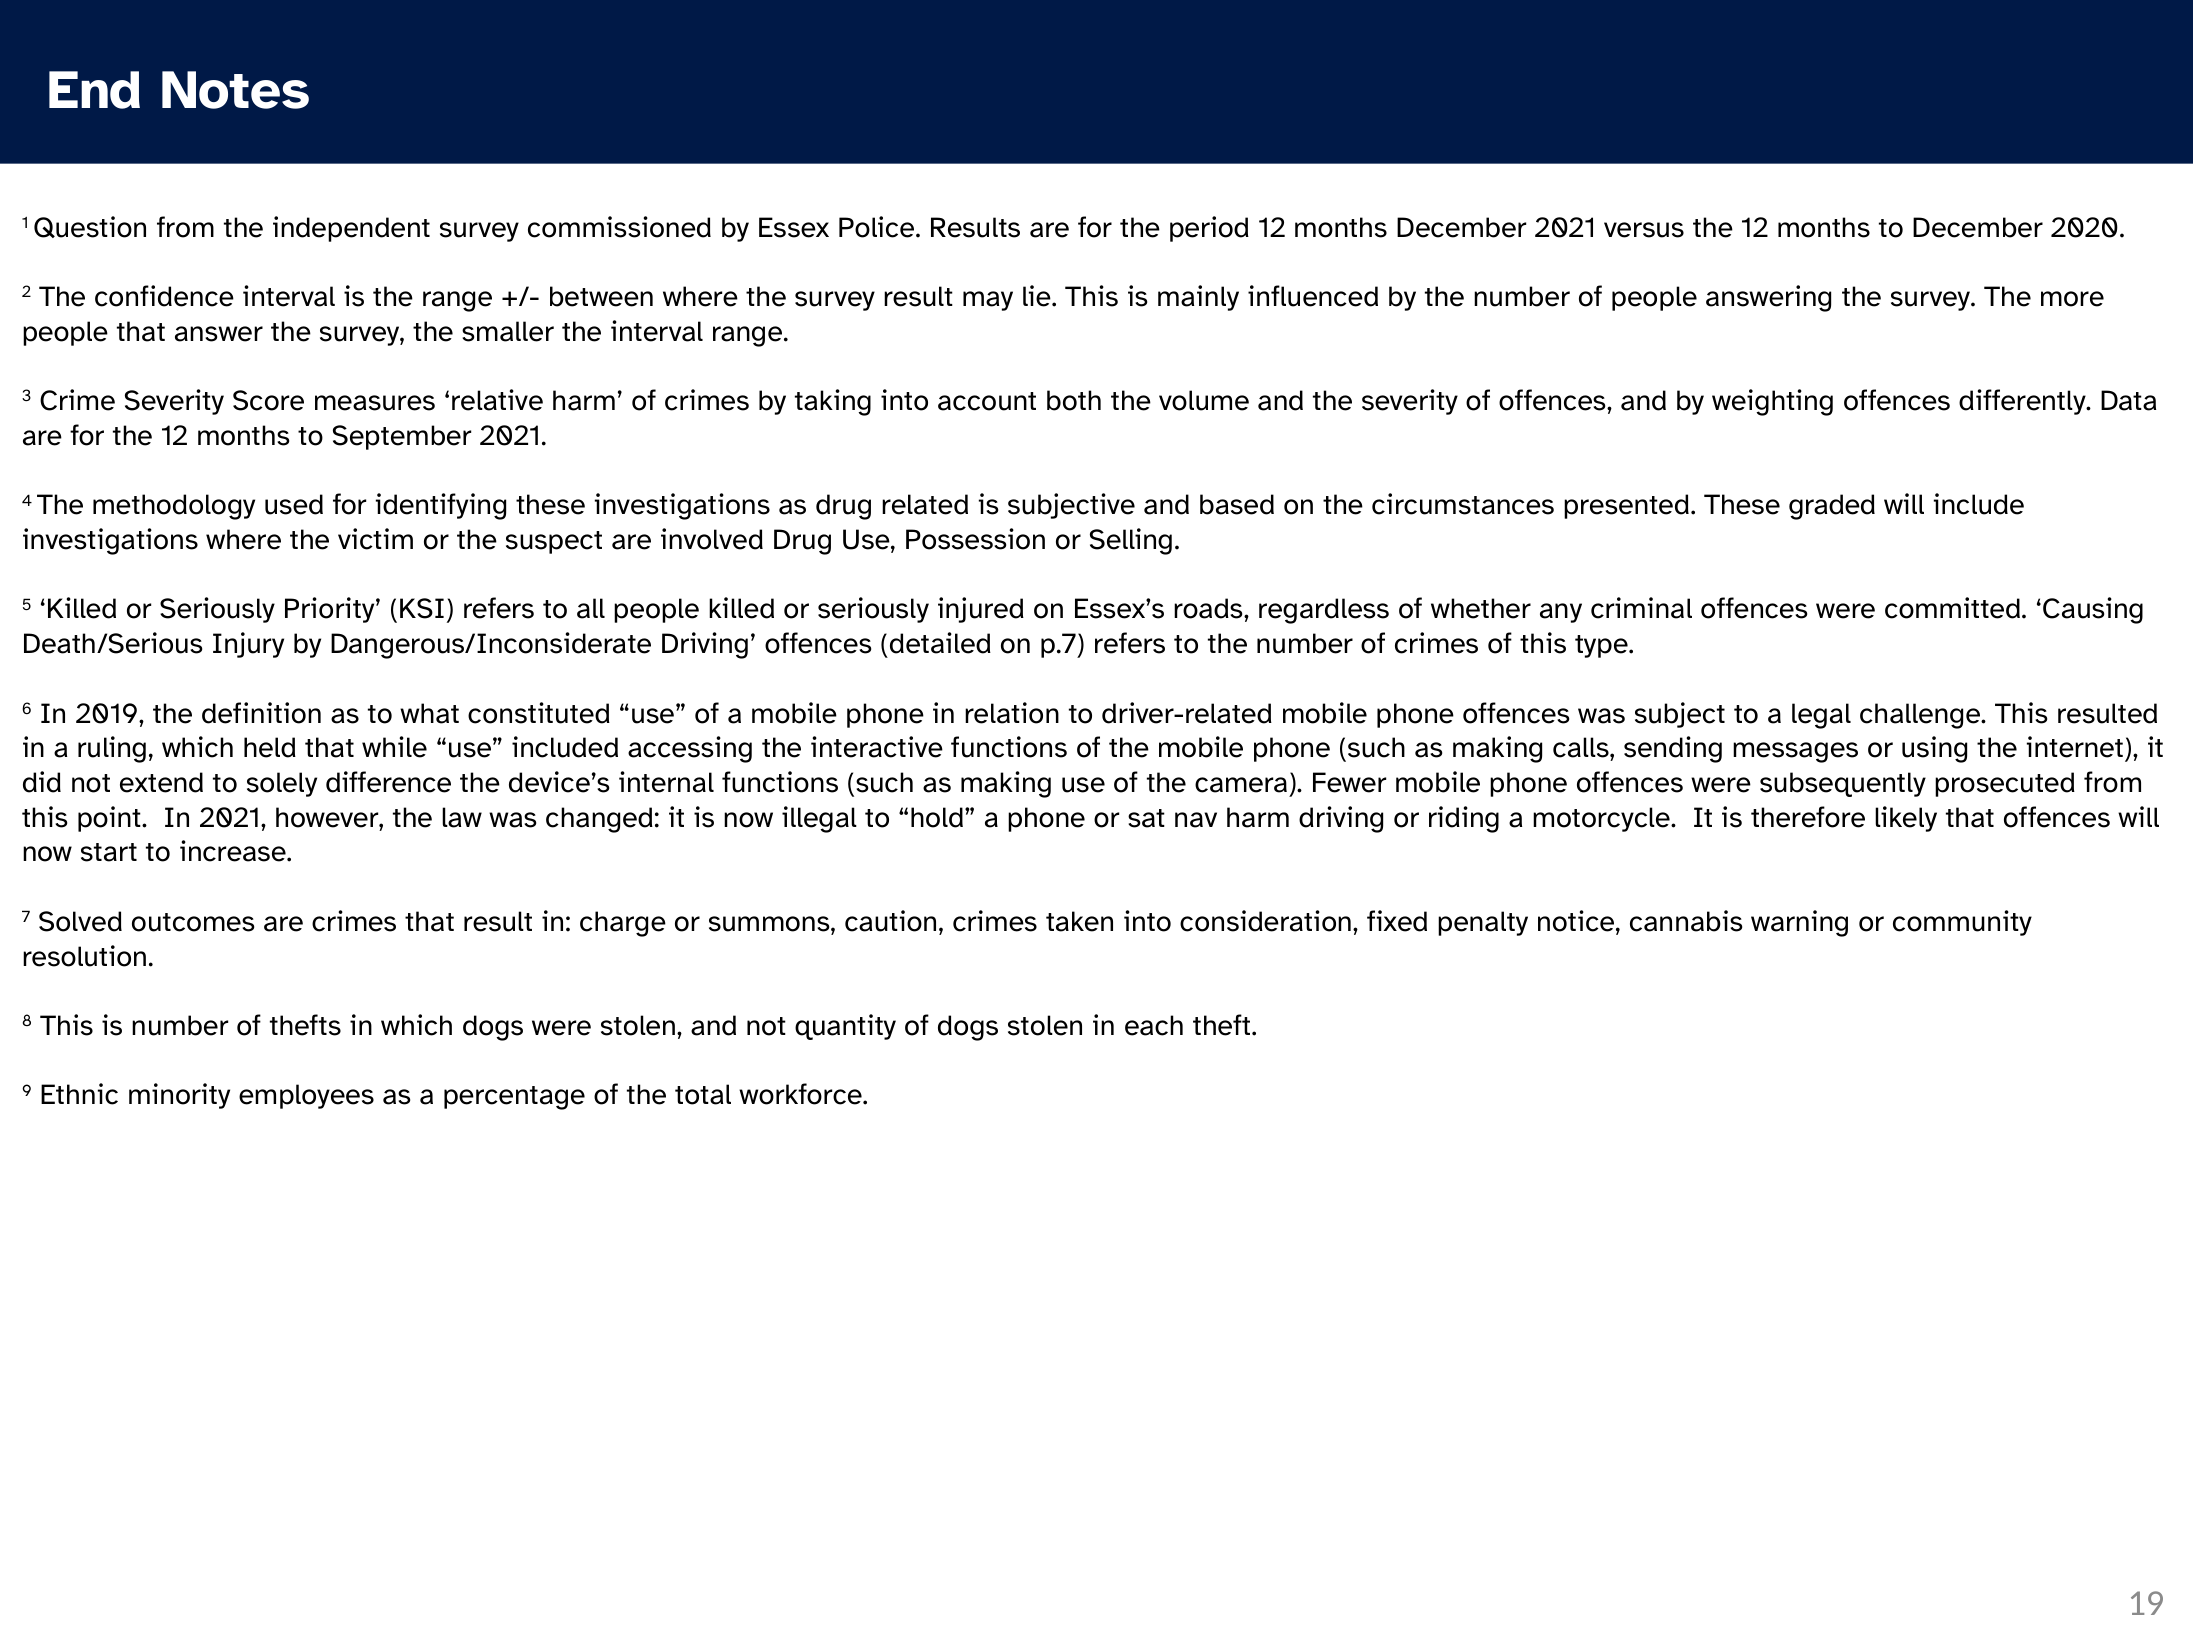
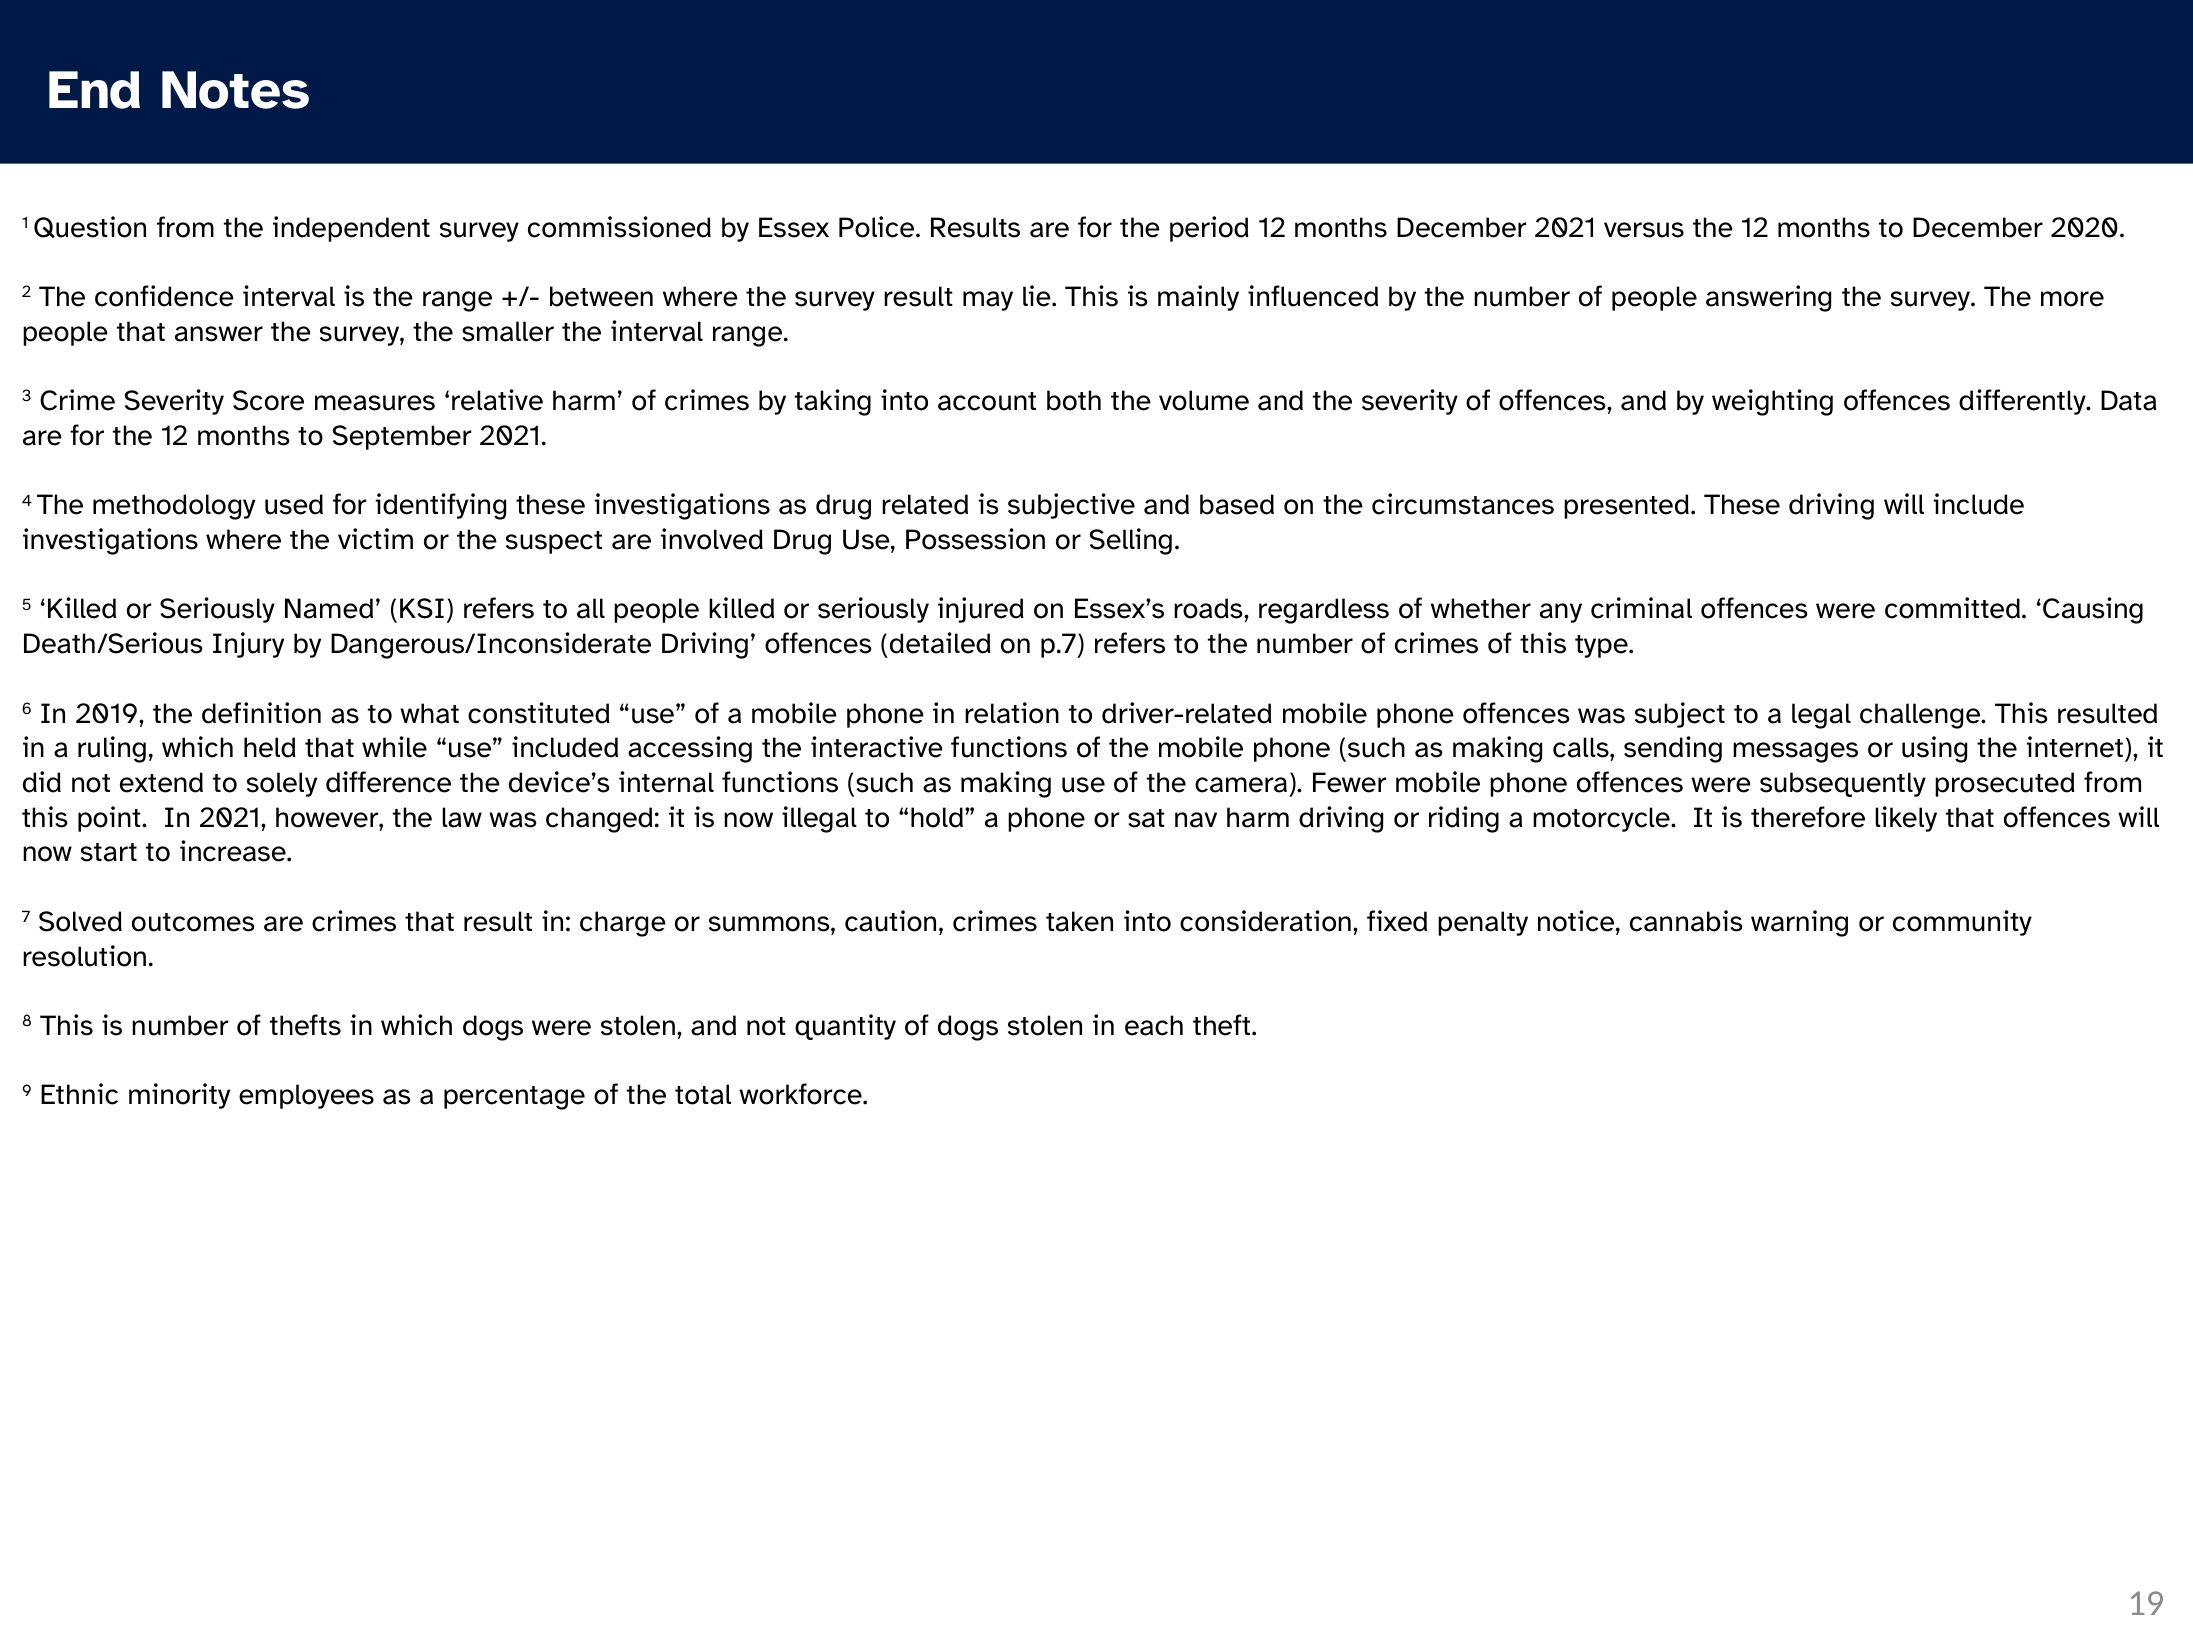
These graded: graded -> driving
Priority: Priority -> Named
